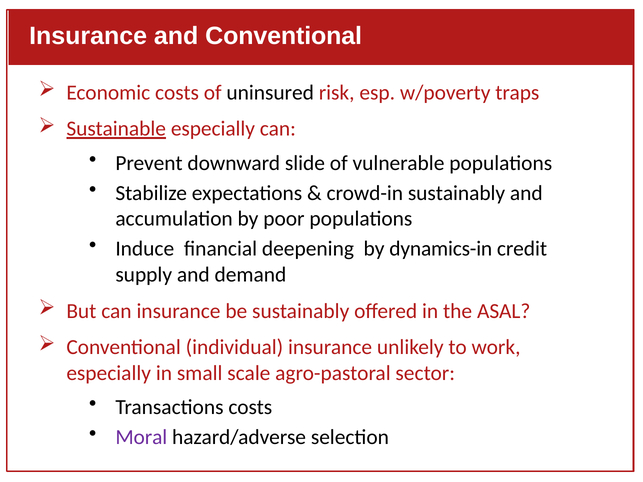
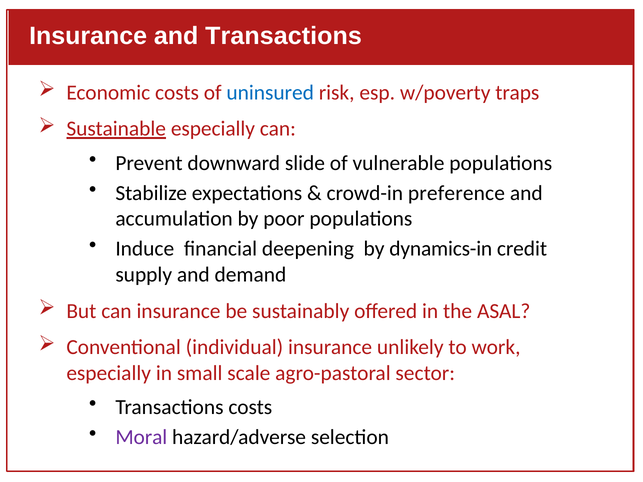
and Conventional: Conventional -> Transactions
uninsured colour: black -> blue
crowd-in sustainably: sustainably -> preference
